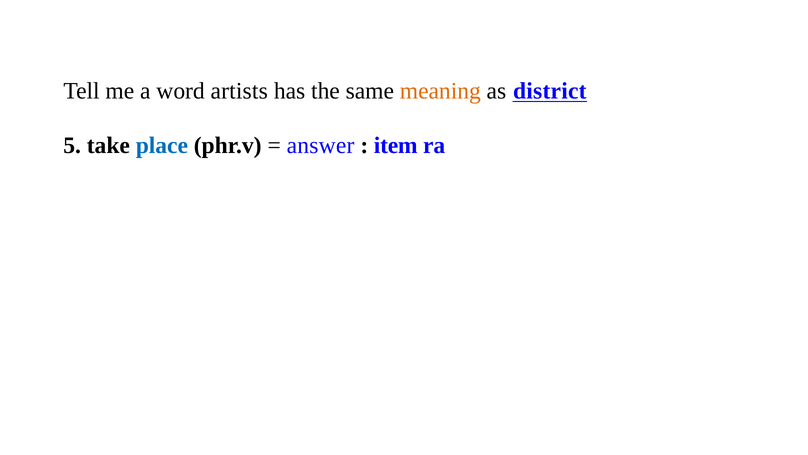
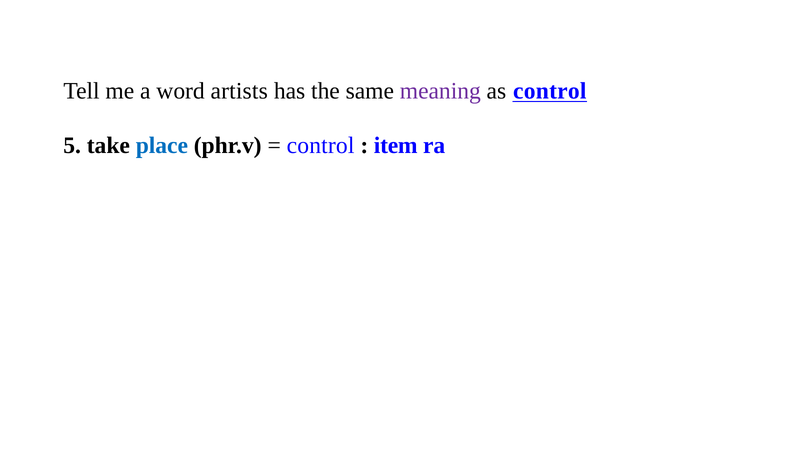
meaning colour: orange -> purple
as district: district -> control
answer at (321, 145): answer -> control
